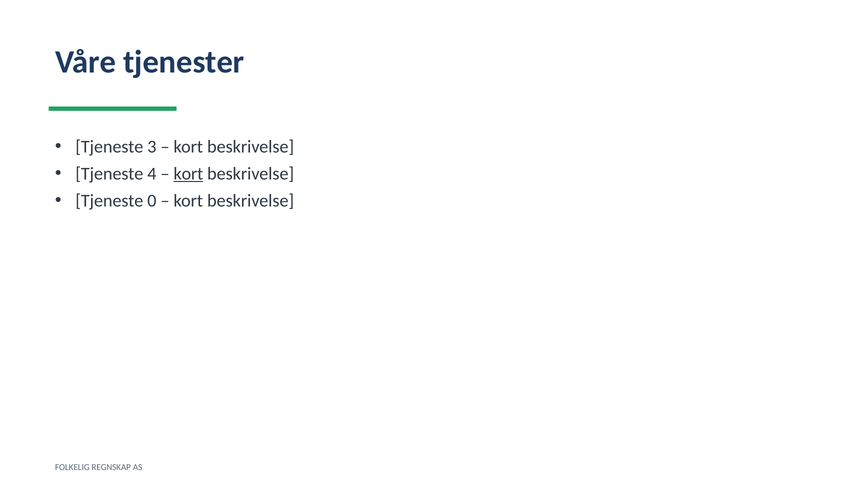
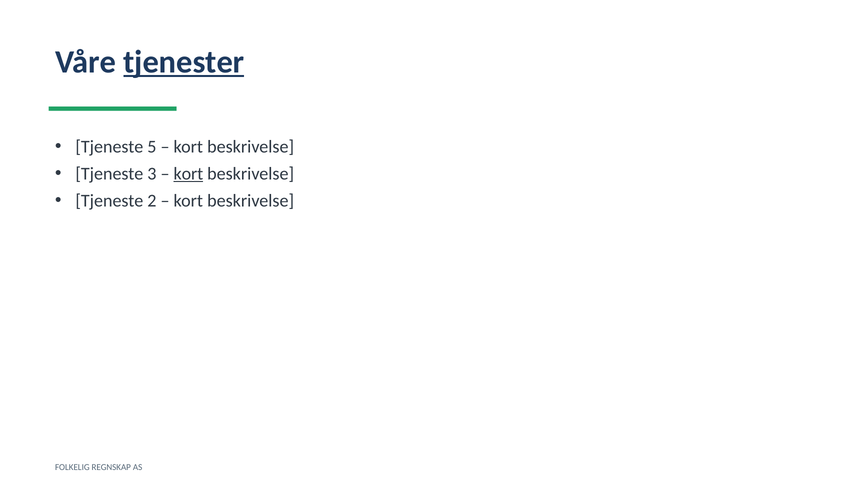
tjenester underline: none -> present
3: 3 -> 5
4: 4 -> 3
0: 0 -> 2
